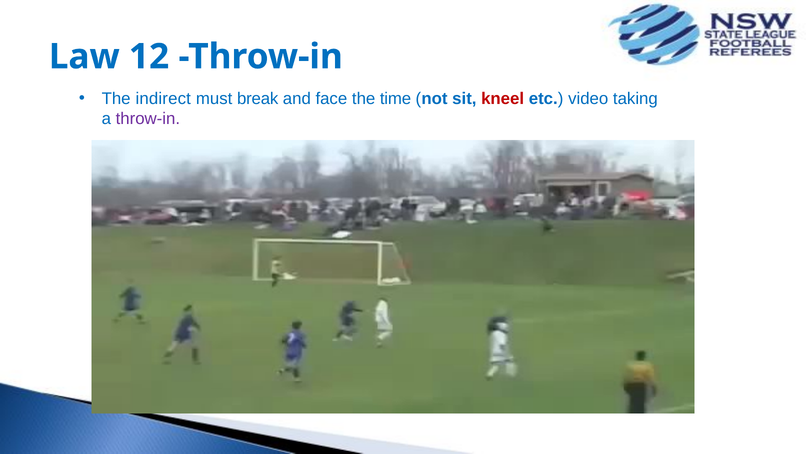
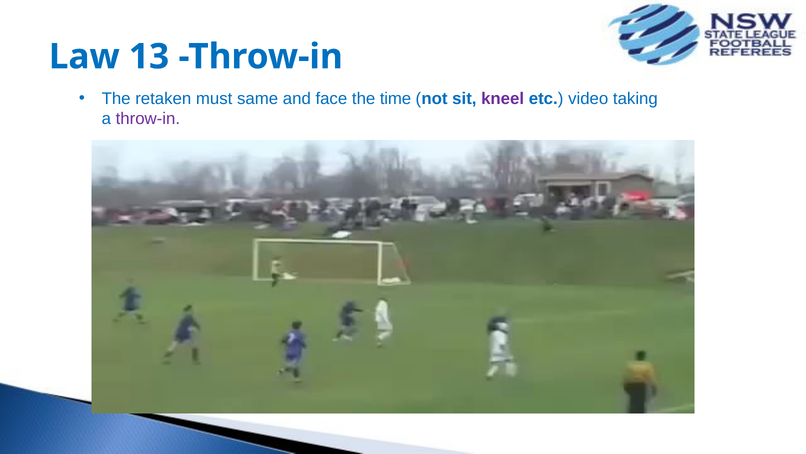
12: 12 -> 13
indirect: indirect -> retaken
break: break -> same
kneel colour: red -> purple
